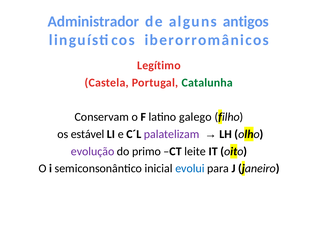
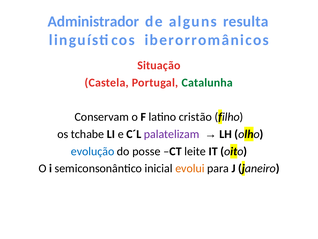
antigos: antigos -> resulta
Legítimo: Legítimo -> Situação
galego: galego -> cristão
estável: estável -> tchabe
evolução colour: purple -> blue
primo: primo -> posse
evolui colour: blue -> orange
